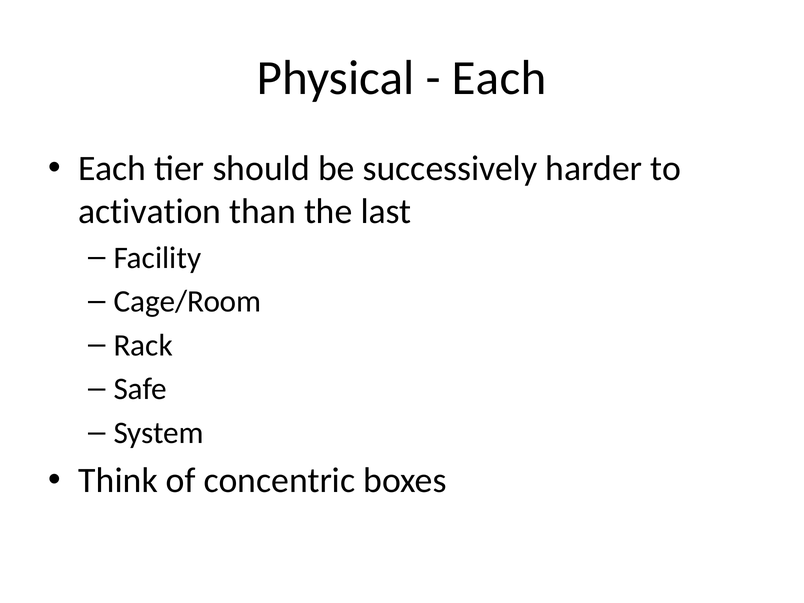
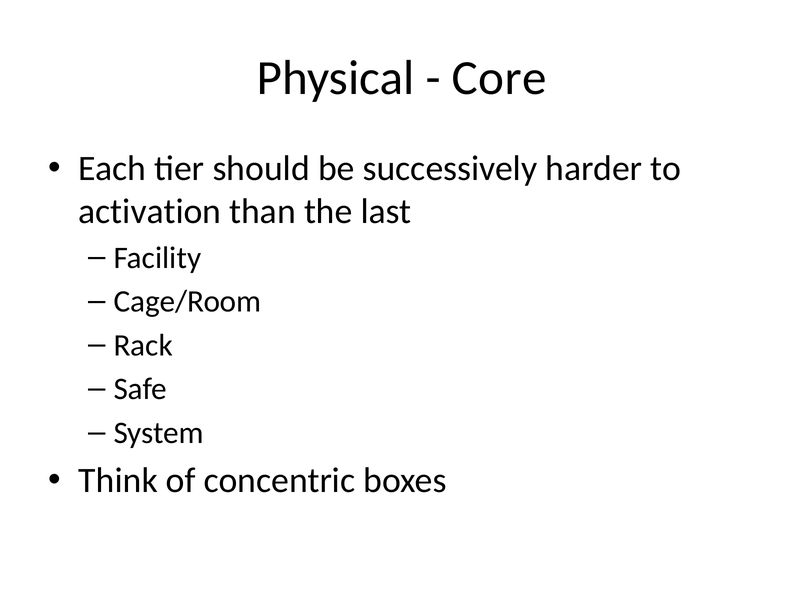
Each at (499, 78): Each -> Core
